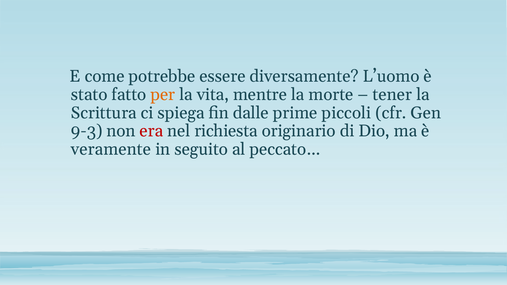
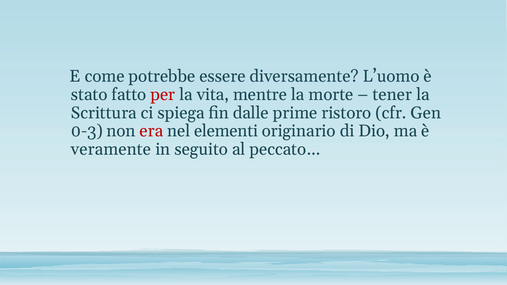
per colour: orange -> red
piccoli: piccoli -> ristoro
9-3: 9-3 -> 0-3
richiesta: richiesta -> elementi
